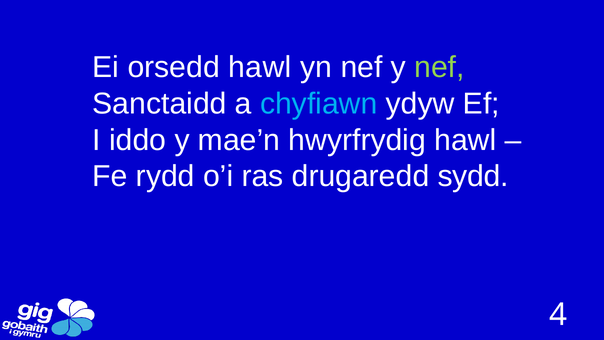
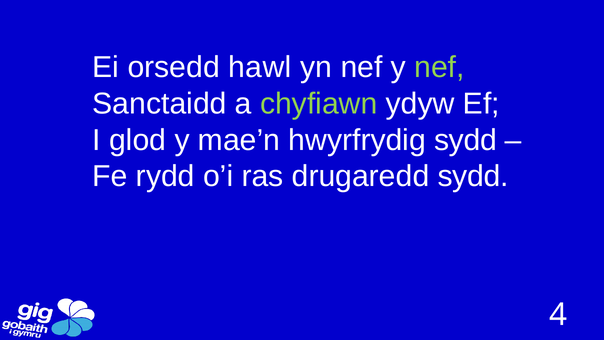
chyfiawn colour: light blue -> light green
iddo: iddo -> glod
hwyrfrydig hawl: hawl -> sydd
